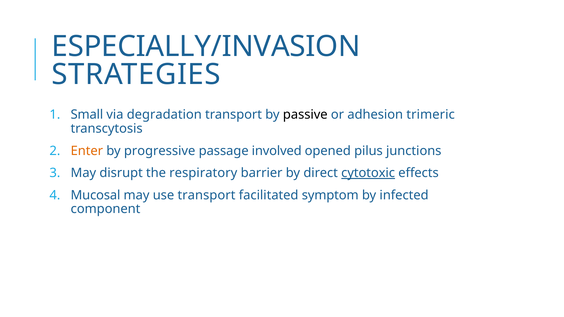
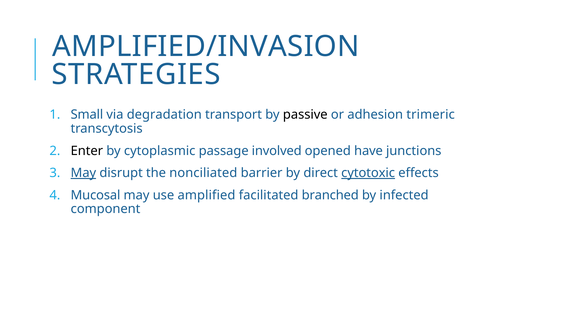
ESPECIALLY/INVASION: ESPECIALLY/INVASION -> AMPLIFIED/INVASION
Enter colour: orange -> black
progressive: progressive -> cytoplasmic
pilus: pilus -> have
May at (83, 173) underline: none -> present
respiratory: respiratory -> nonciliated
use transport: transport -> amplified
symptom: symptom -> branched
